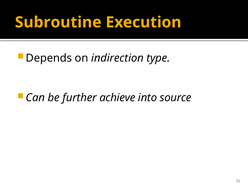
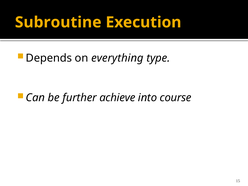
indirection: indirection -> everything
source: source -> course
